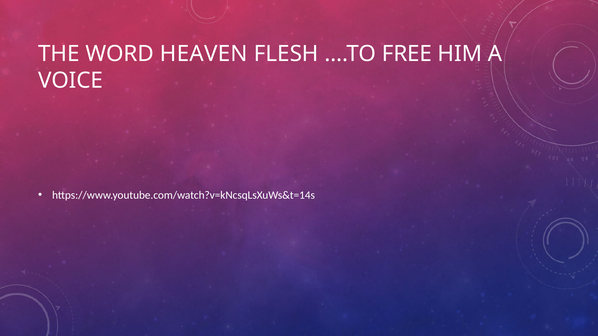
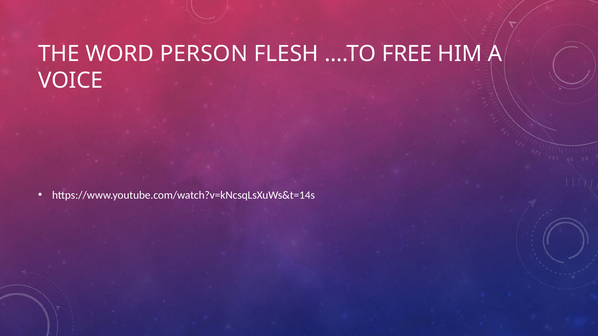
HEAVEN: HEAVEN -> PERSON
